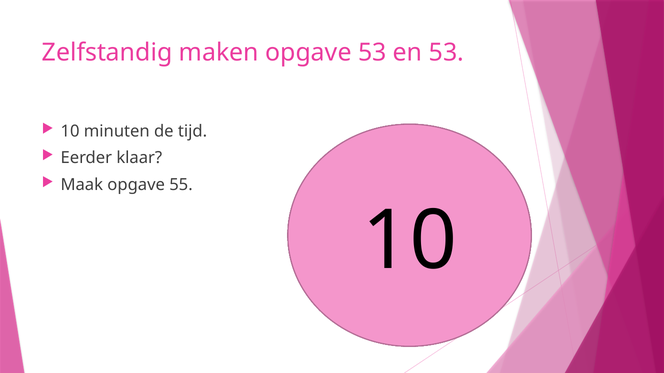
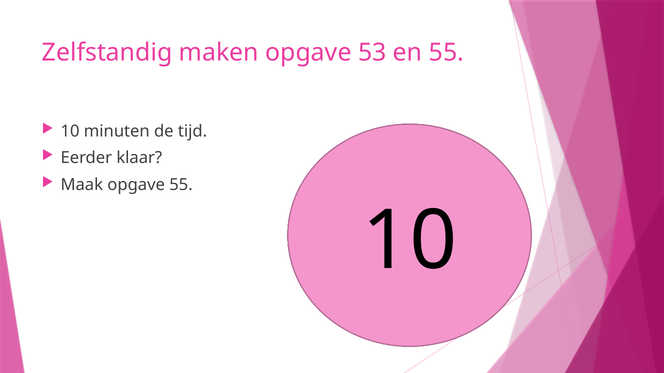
en 53: 53 -> 55
